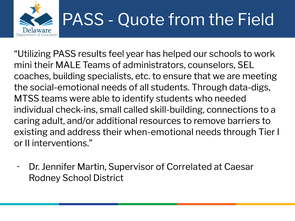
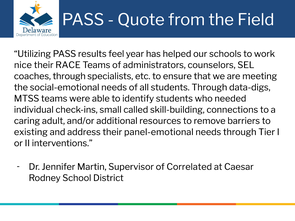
mini: mini -> nice
MALE: MALE -> RACE
coaches building: building -> through
when-emotional: when-emotional -> panel-emotional
